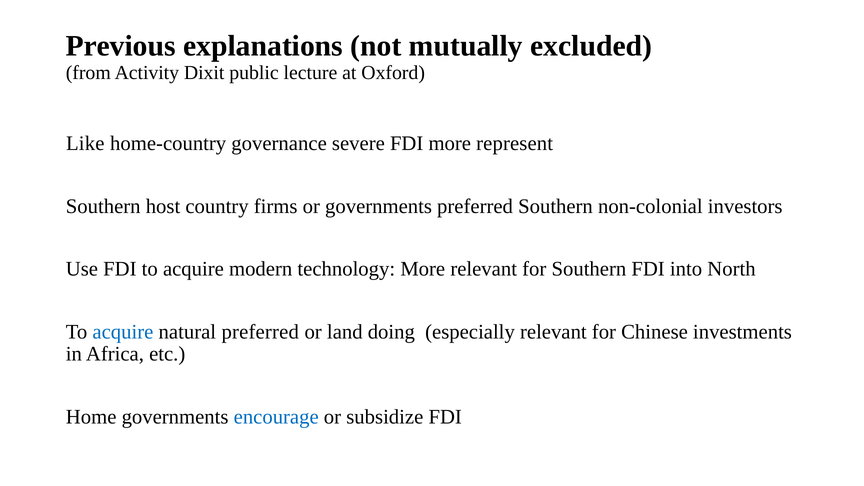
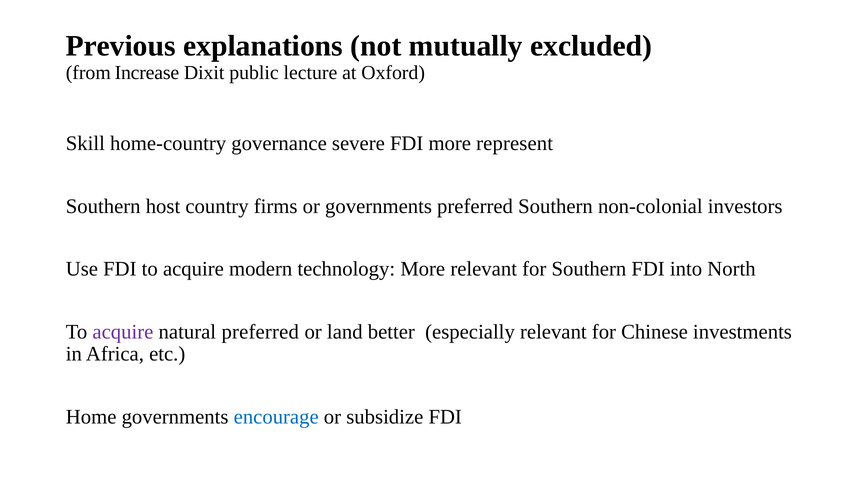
Activity: Activity -> Increase
Like: Like -> Skill
acquire at (123, 332) colour: blue -> purple
doing: doing -> better
